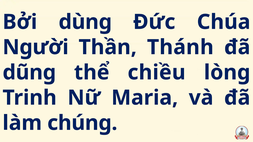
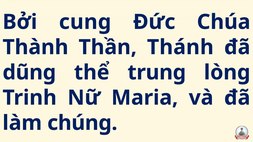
dùng: dùng -> cung
Người: Người -> Thành
chiều: chiều -> trung
